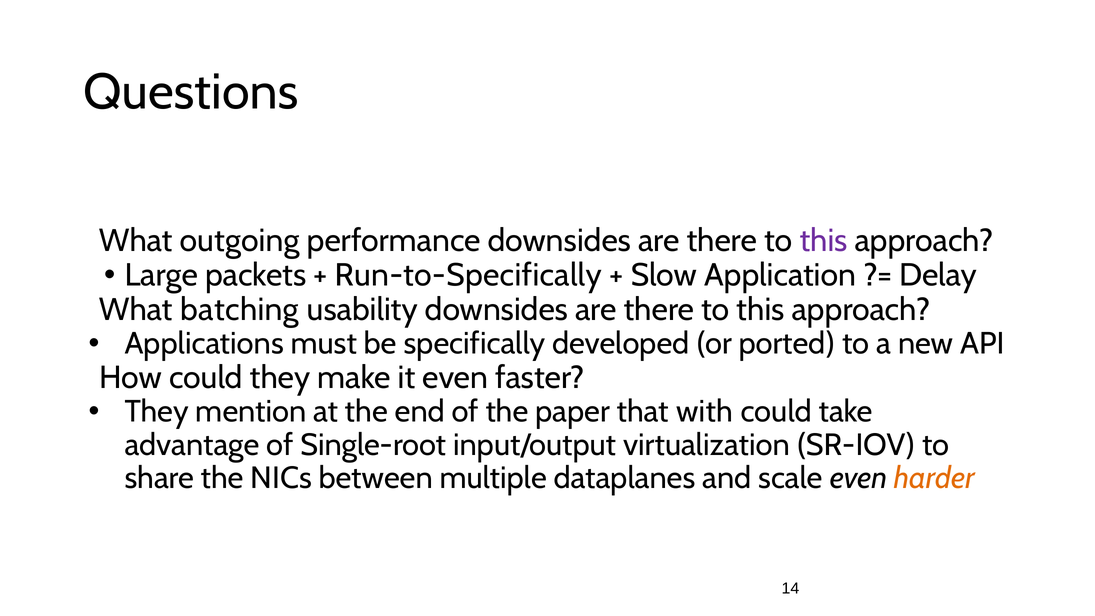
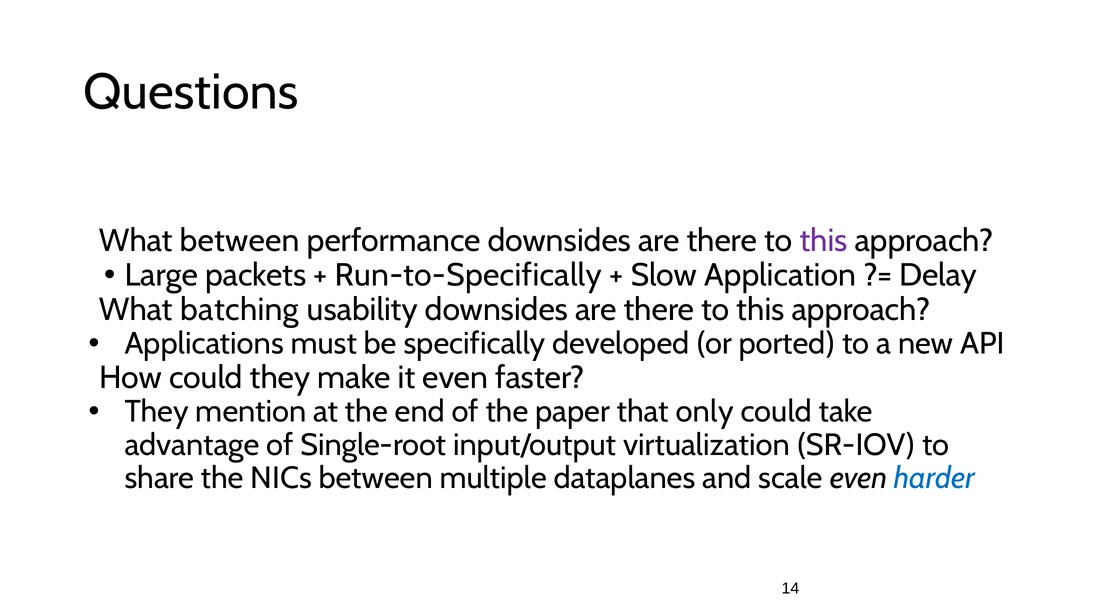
What outgoing: outgoing -> between
with: with -> only
harder colour: orange -> blue
